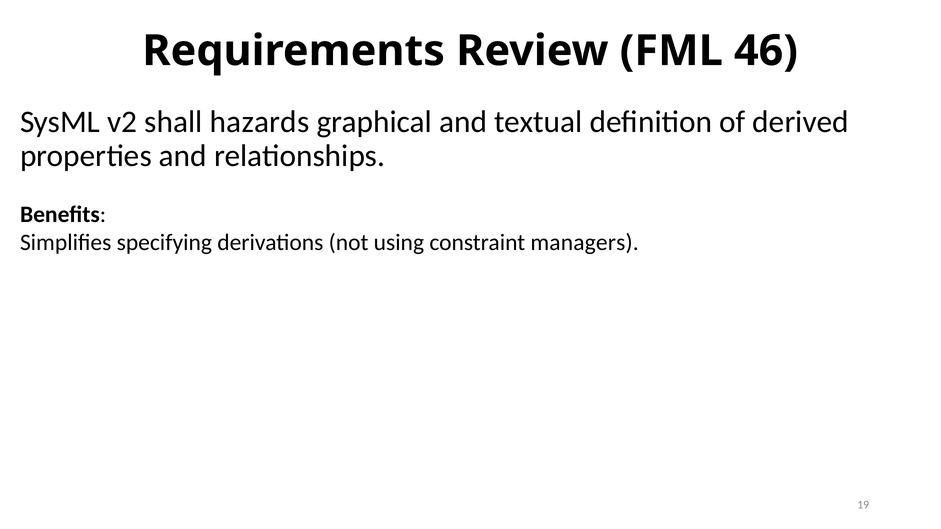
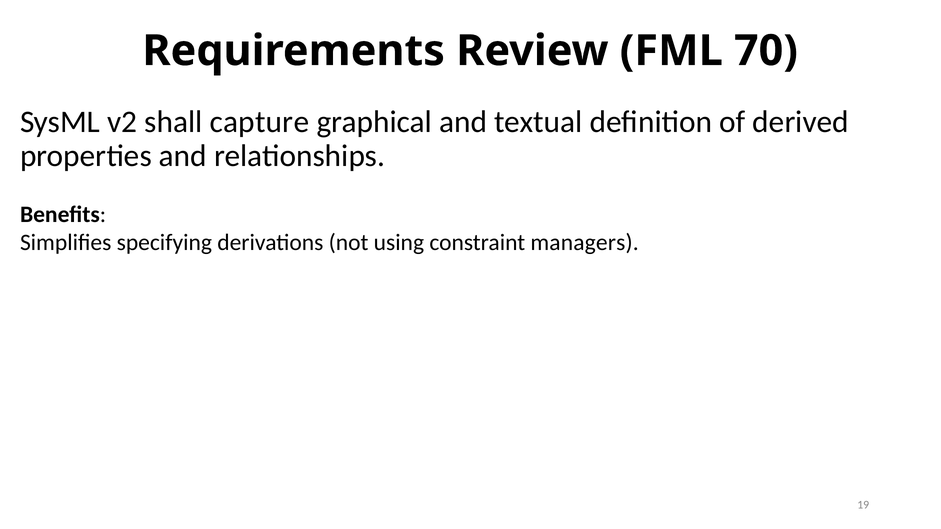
46: 46 -> 70
hazards: hazards -> capture
